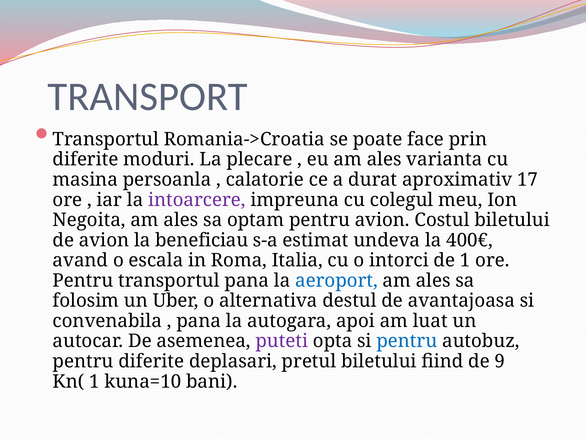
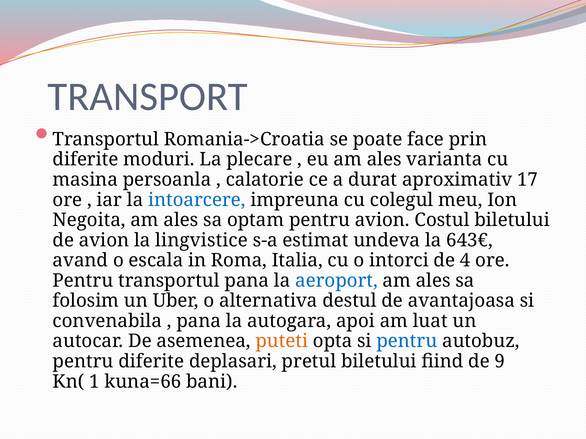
intoarcere colour: purple -> blue
beneficiau: beneficiau -> lingvistice
400€: 400€ -> 643€
de 1: 1 -> 4
puteti colour: purple -> orange
kuna=10: kuna=10 -> kuna=66
